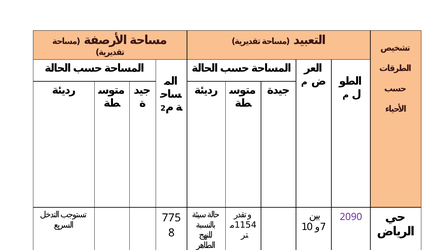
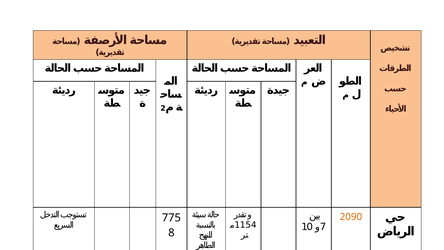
2090 colour: purple -> orange
